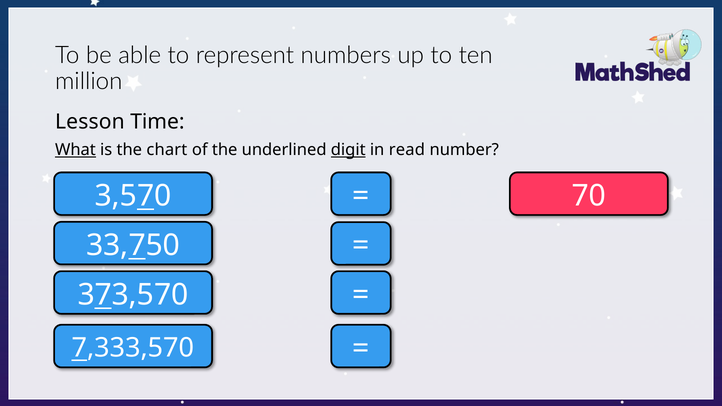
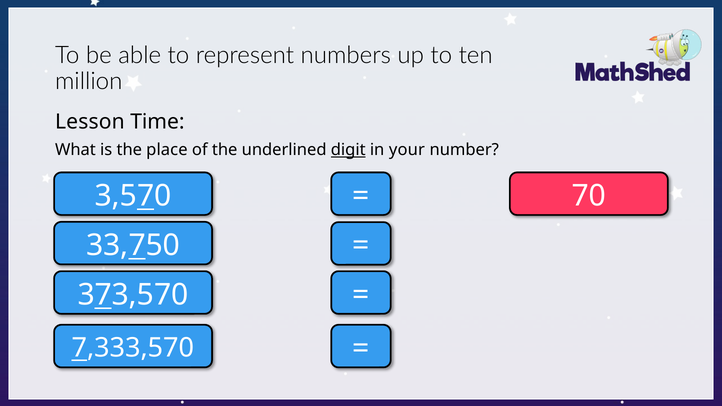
What underline: present -> none
chart: chart -> place
read: read -> your
